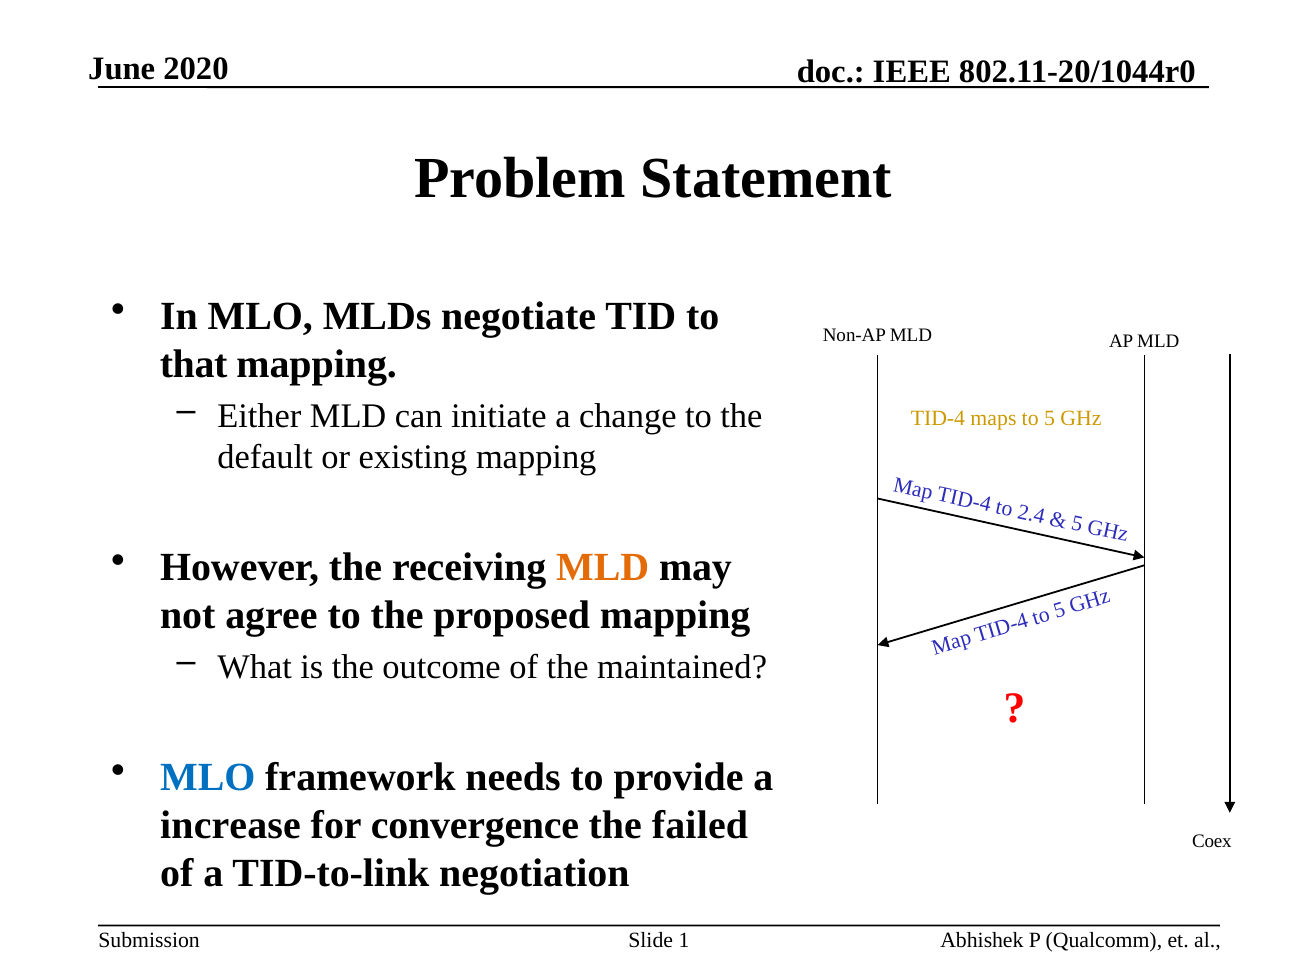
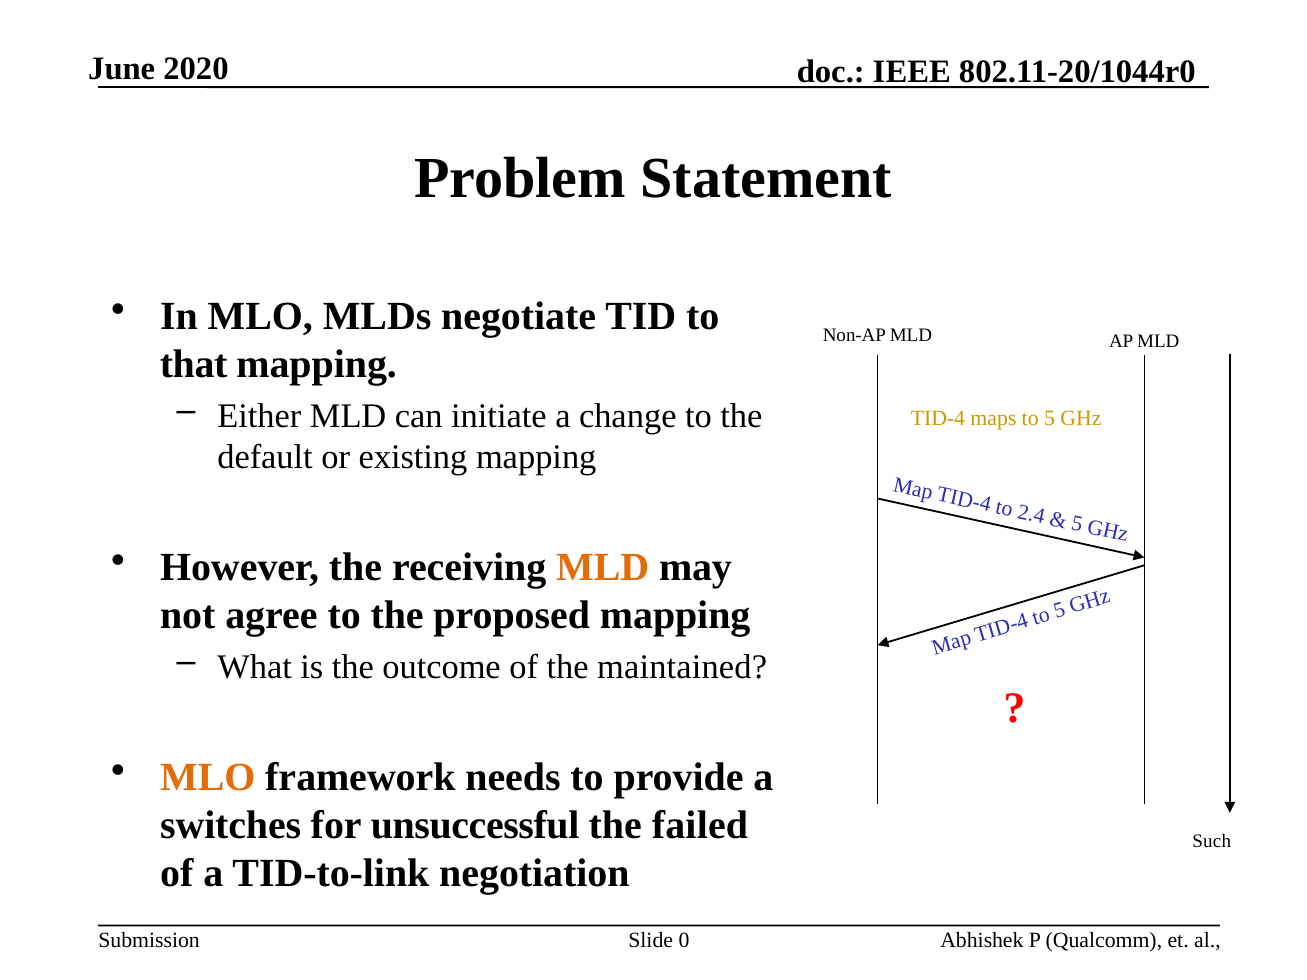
MLO at (208, 777) colour: blue -> orange
increase: increase -> switches
convergence: convergence -> unsuccessful
Coex: Coex -> Such
1: 1 -> 0
